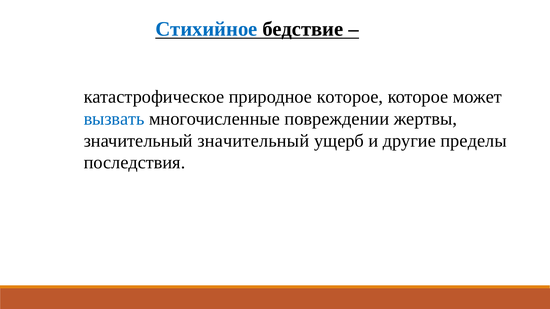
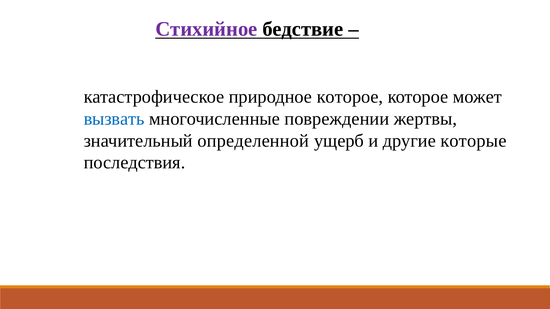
Стихийное colour: blue -> purple
значительный значительный: значительный -> определенной
пределы: пределы -> которые
